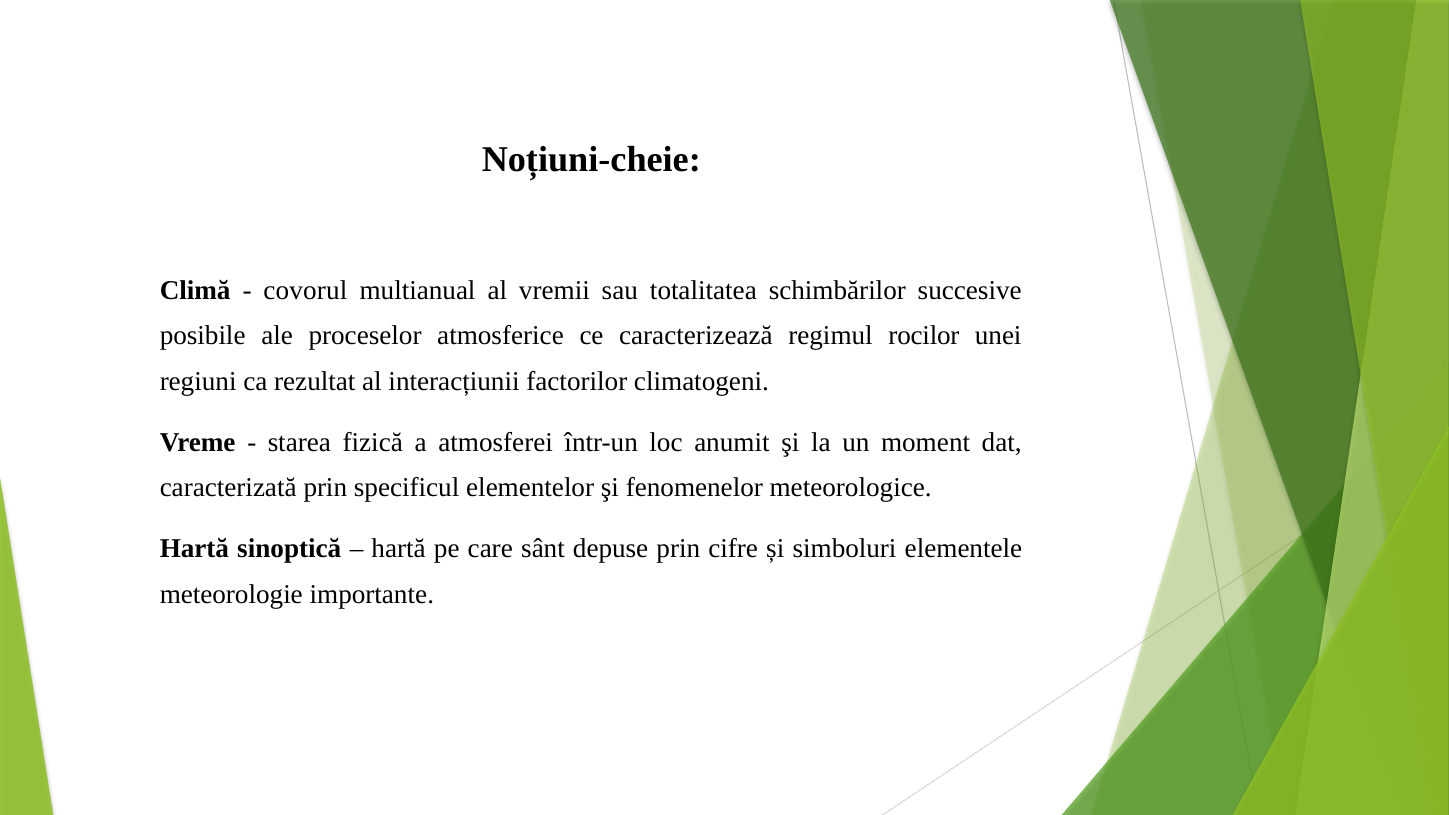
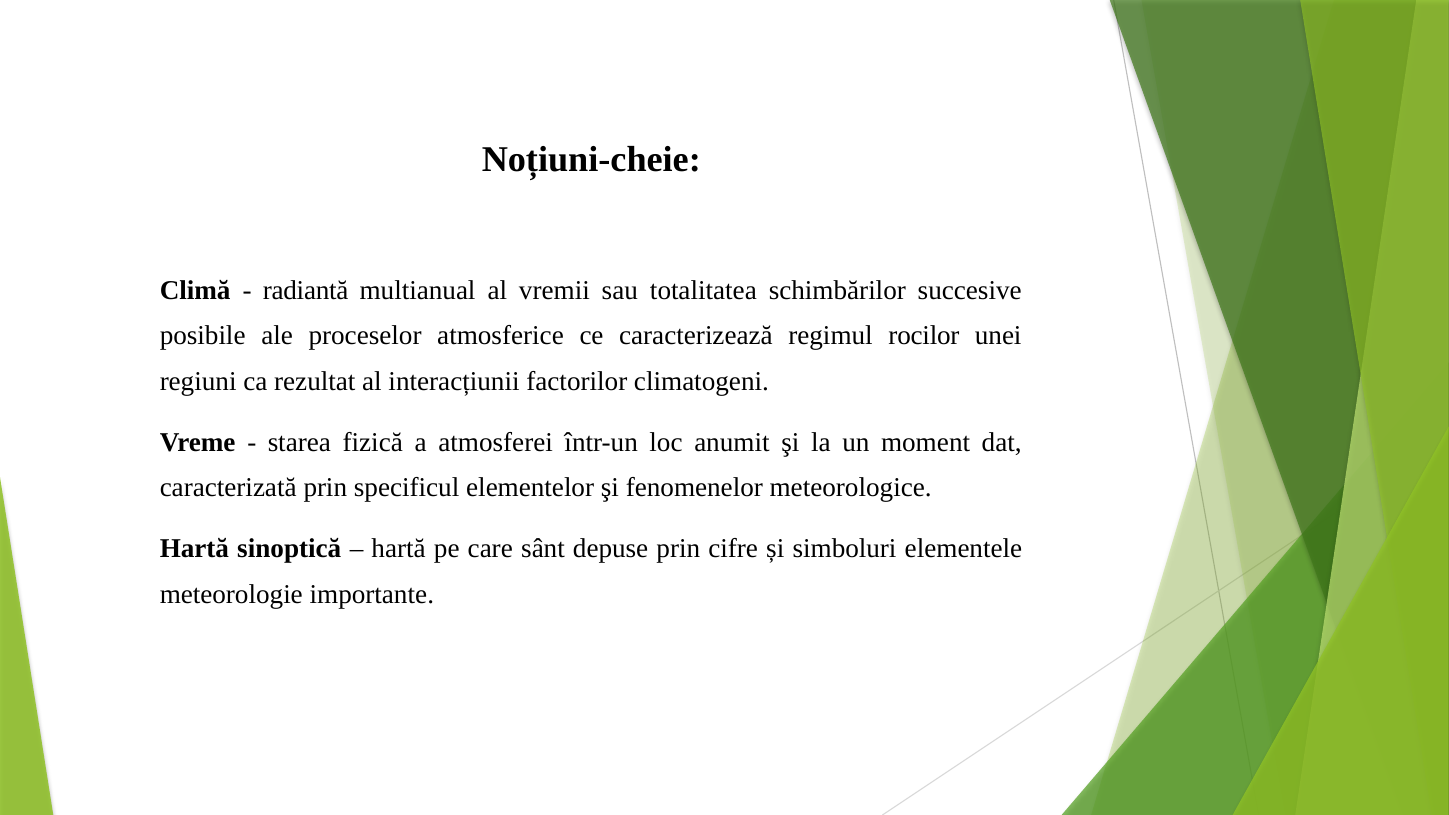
covorul: covorul -> radiantă
